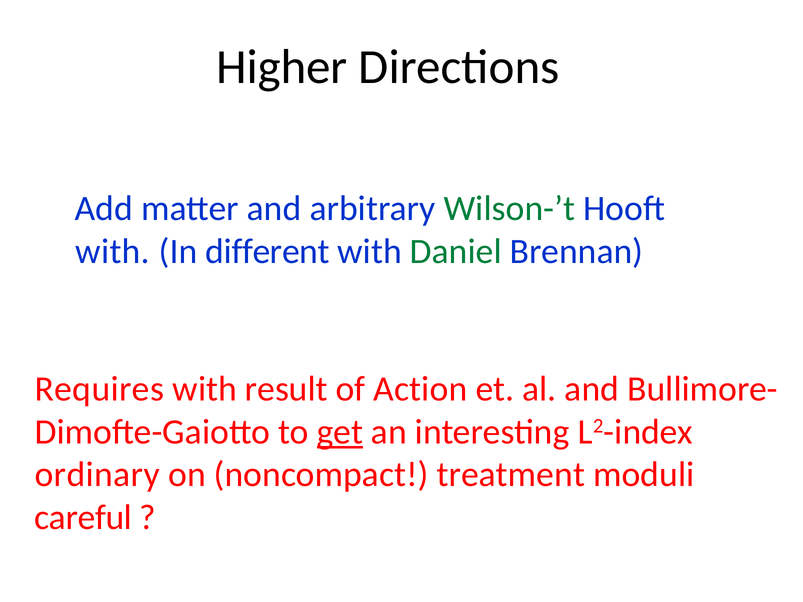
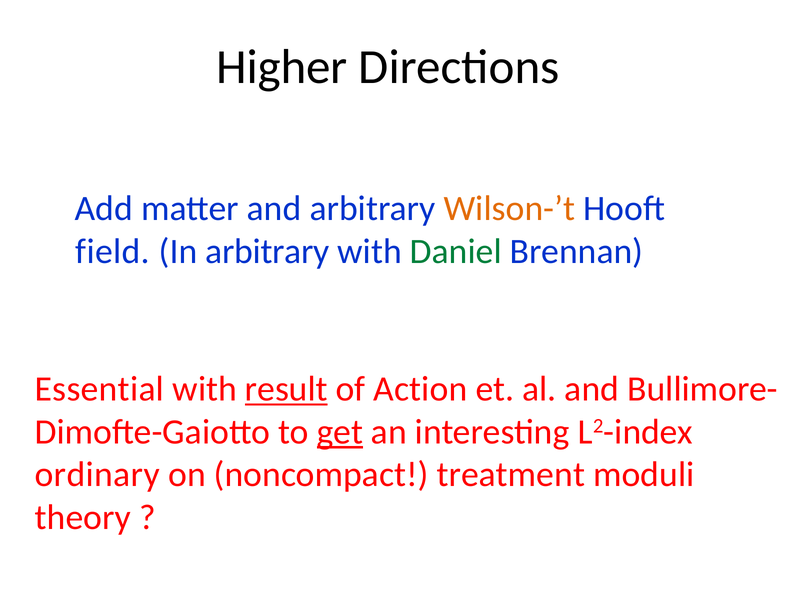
Wilson-’t colour: green -> orange
with at (113, 251): with -> field
In different: different -> arbitrary
Requires: Requires -> Essential
result underline: none -> present
careful: careful -> theory
